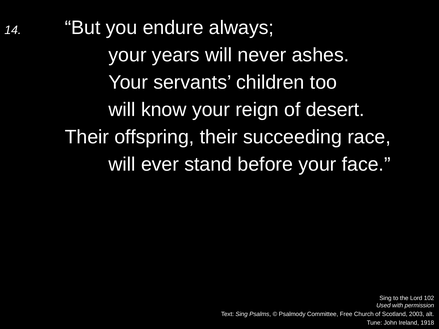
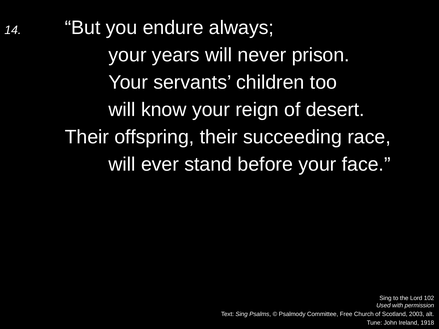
ashes: ashes -> prison
